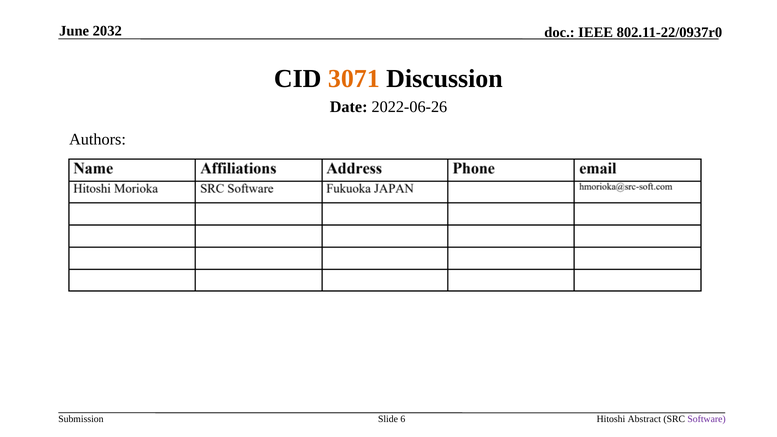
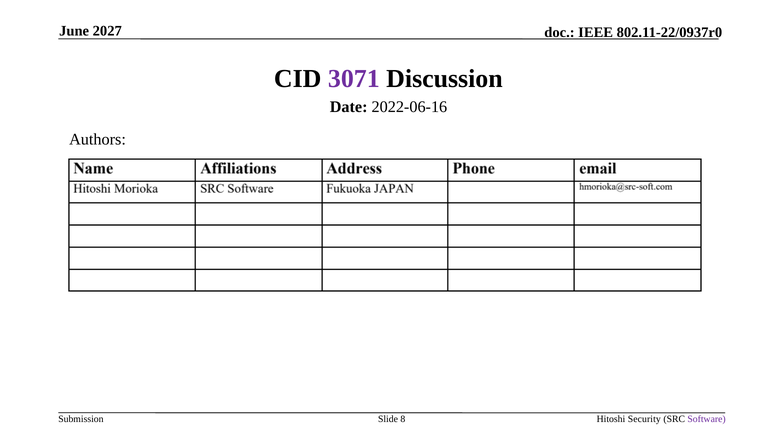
2032: 2032 -> 2027
3071 colour: orange -> purple
2022-06-26: 2022-06-26 -> 2022-06-16
6: 6 -> 8
Abstract: Abstract -> Security
